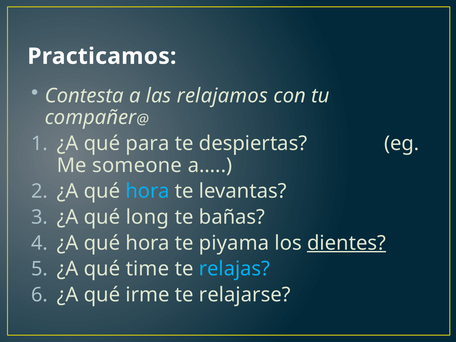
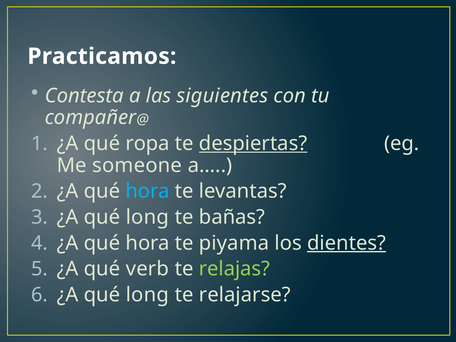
relajamos: relajamos -> siguientes
para: para -> ropa
despiertas underline: none -> present
time: time -> verb
relajas colour: light blue -> light green
irme at (148, 295): irme -> long
